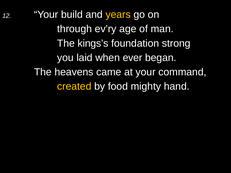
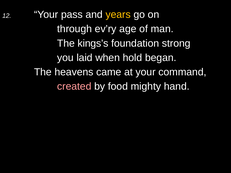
build: build -> pass
ever: ever -> hold
created colour: yellow -> pink
